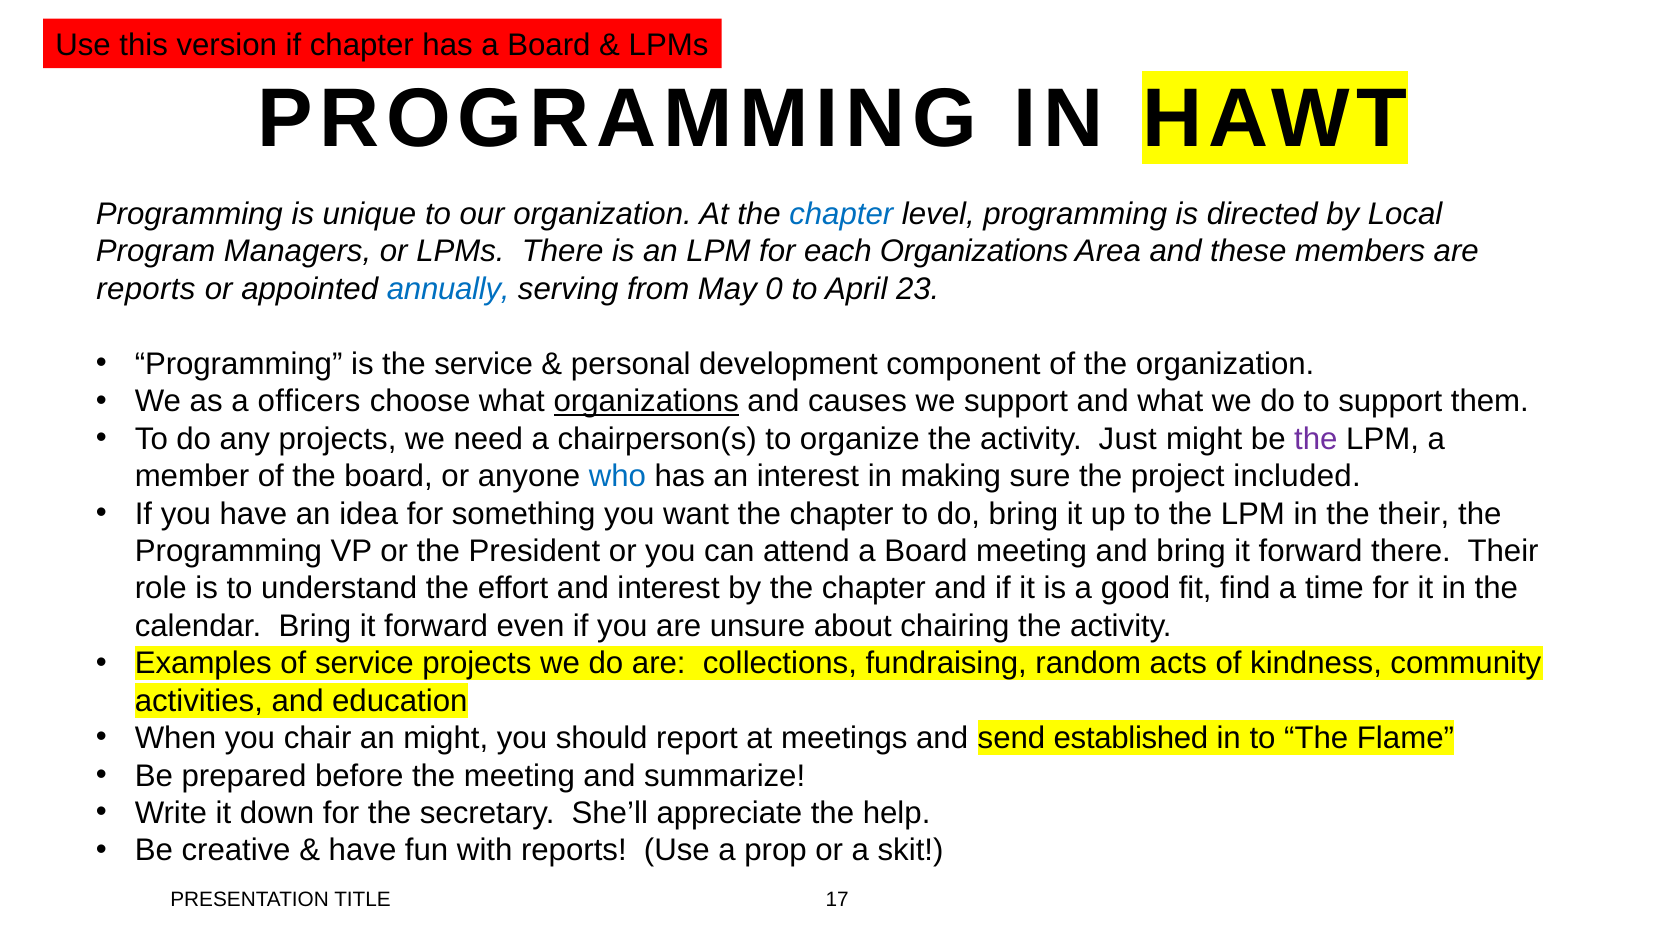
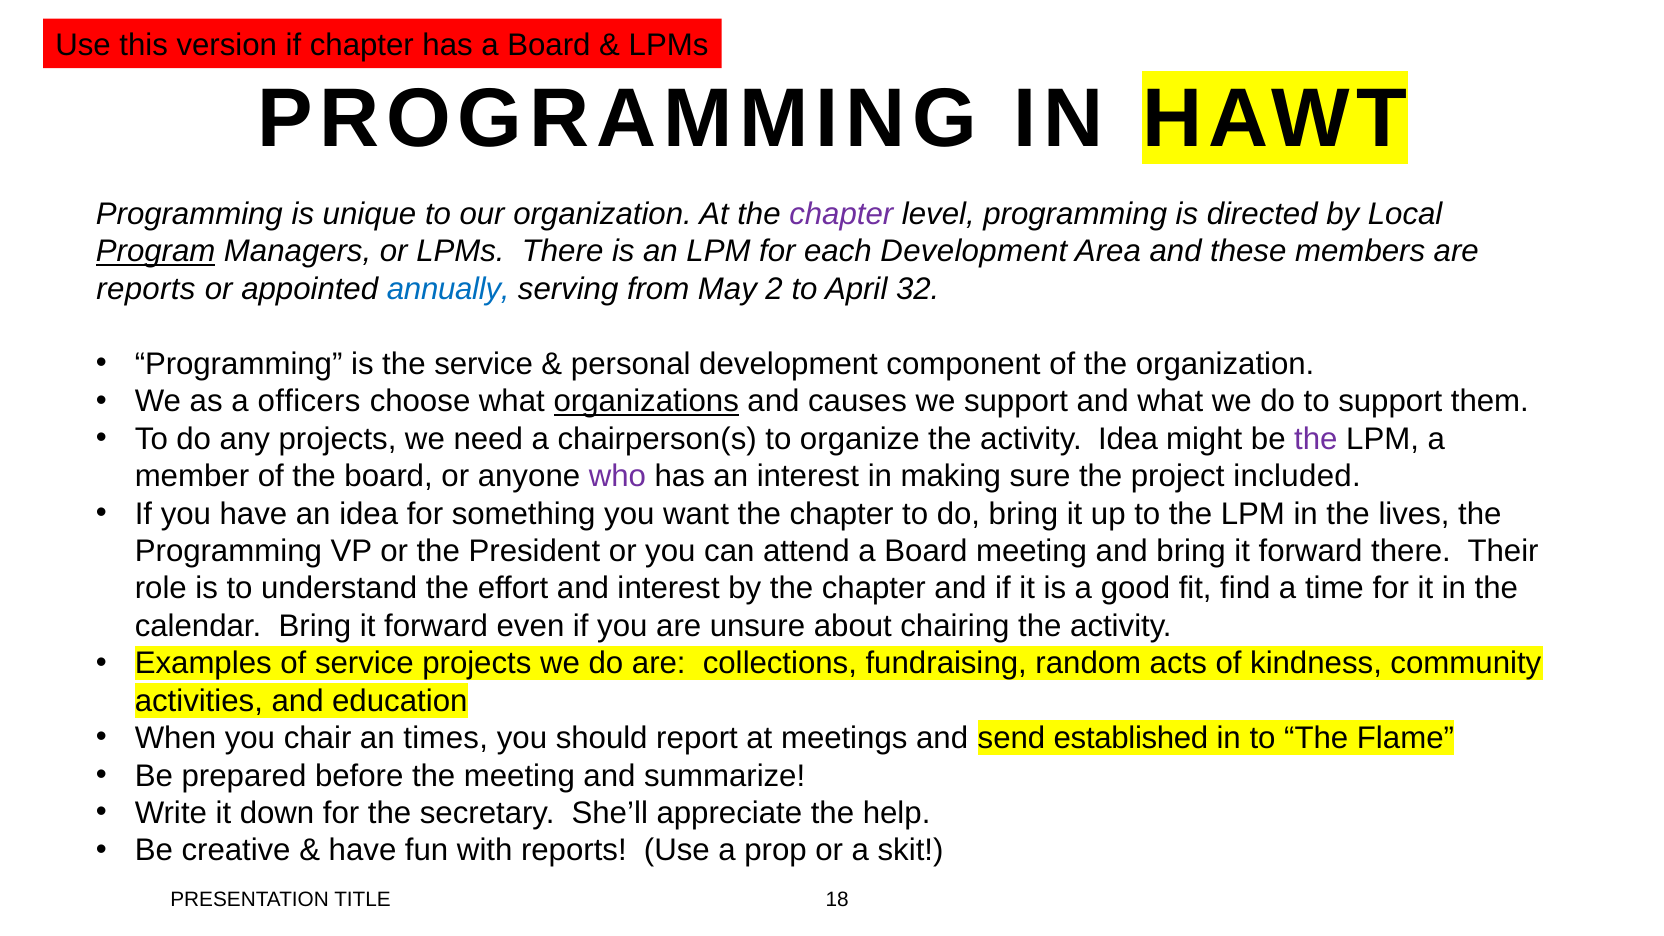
chapter at (841, 214) colour: blue -> purple
Program underline: none -> present
each Organizations: Organizations -> Development
0: 0 -> 2
23: 23 -> 32
activity Just: Just -> Idea
who colour: blue -> purple
the their: their -> lives
an might: might -> times
17: 17 -> 18
